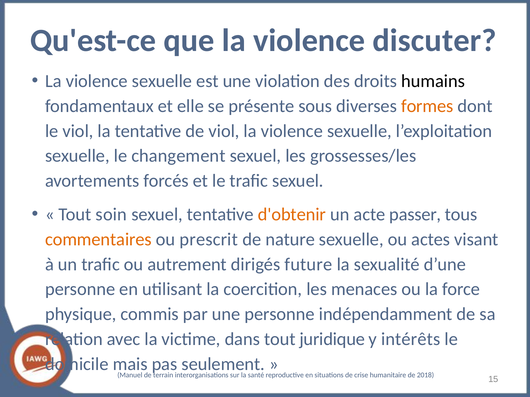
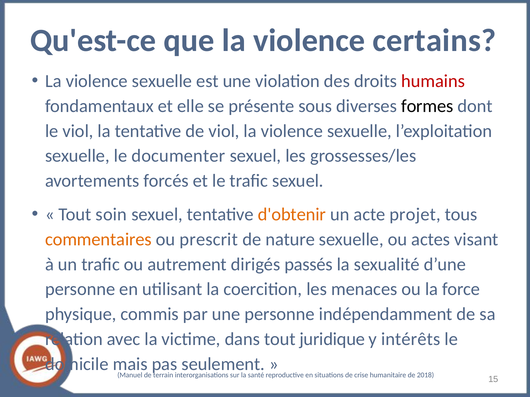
discuter: discuter -> certains
humains colour: black -> red
formes colour: orange -> black
changement: changement -> documenter
passer: passer -> projet
future: future -> passés
